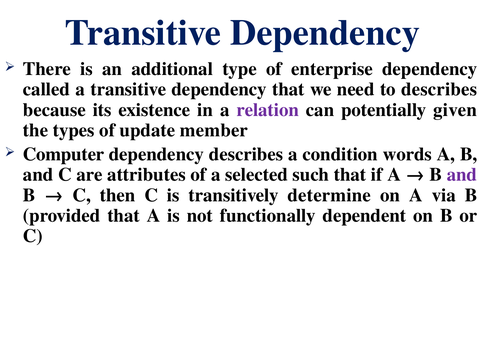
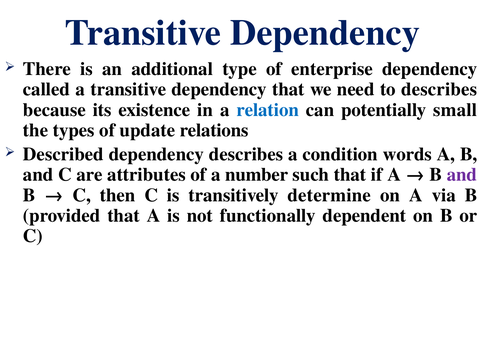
relation colour: purple -> blue
given: given -> small
member: member -> relations
Computer: Computer -> Described
selected: selected -> number
